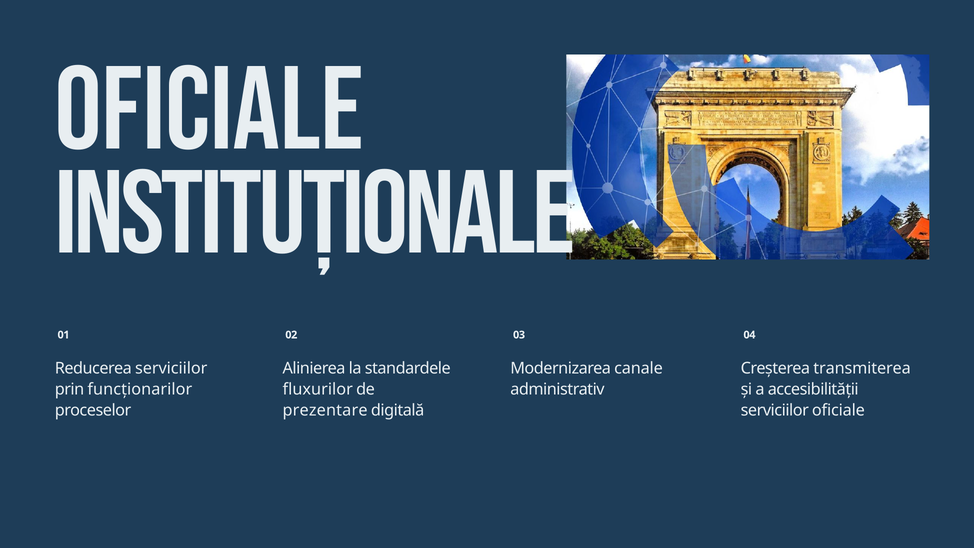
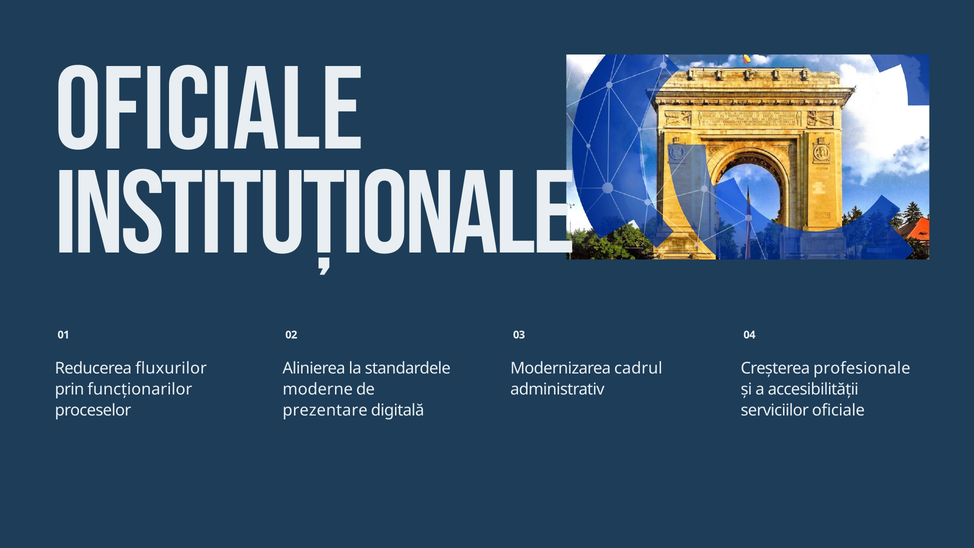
Reducerea serviciilor: serviciilor -> fluxurilor
canale: canale -> cadrul
transmiterea: transmiterea -> profesionale
fluxurilor: fluxurilor -> moderne
